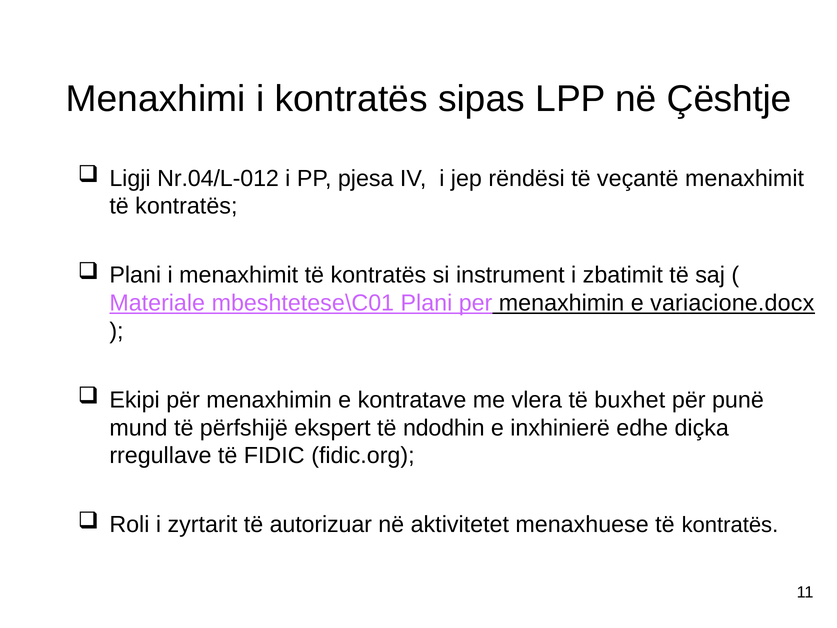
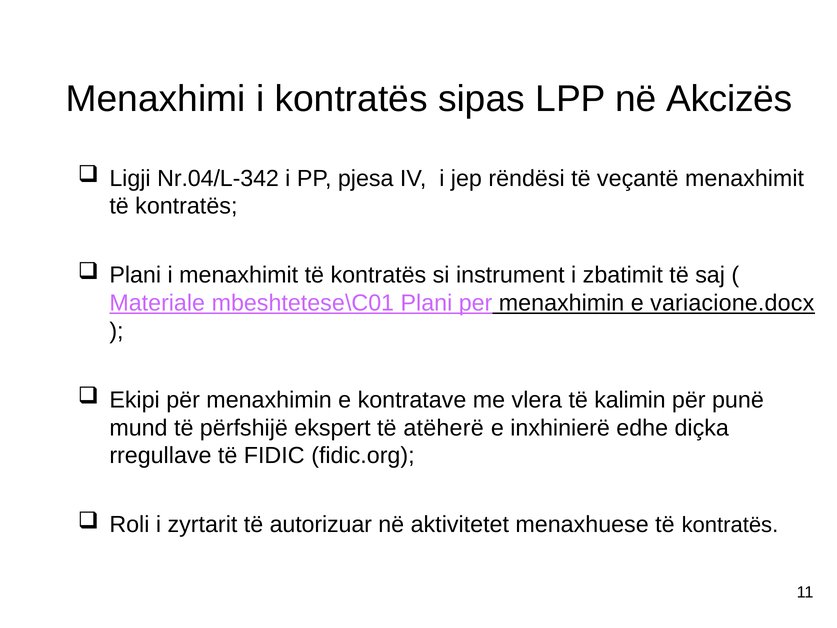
Çështje: Çështje -> Akcizës
Nr.04/L-012: Nr.04/L-012 -> Nr.04/L-342
buxhet: buxhet -> kalimin
ndodhin: ndodhin -> atëherë
